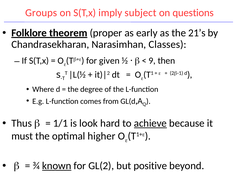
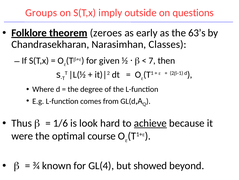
subject: subject -> outside
proper: proper -> zeroes
21’s: 21’s -> 63’s
9: 9 -> 7
1/1: 1/1 -> 1/6
must: must -> were
higher: higher -> course
known underline: present -> none
GL(2: GL(2 -> GL(4
positive: positive -> showed
